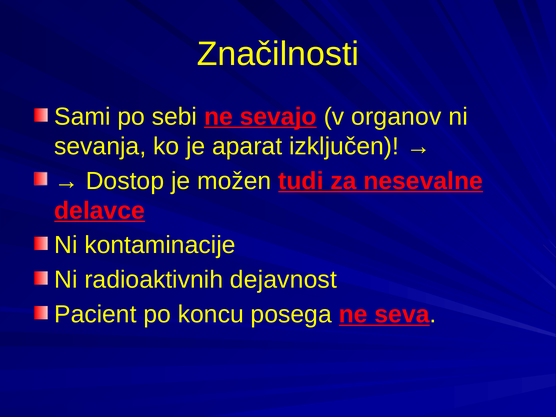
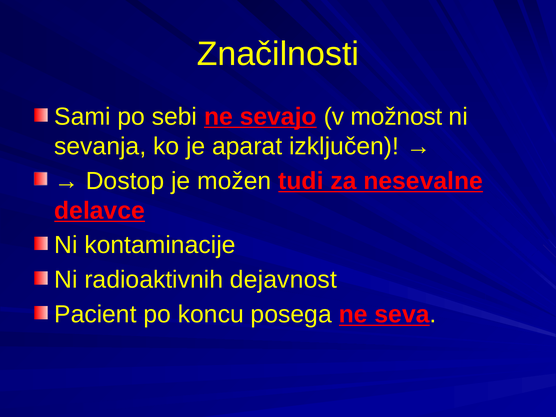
organov: organov -> možnost
